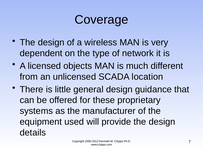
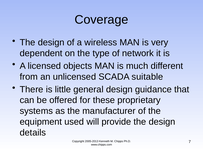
location: location -> suitable
